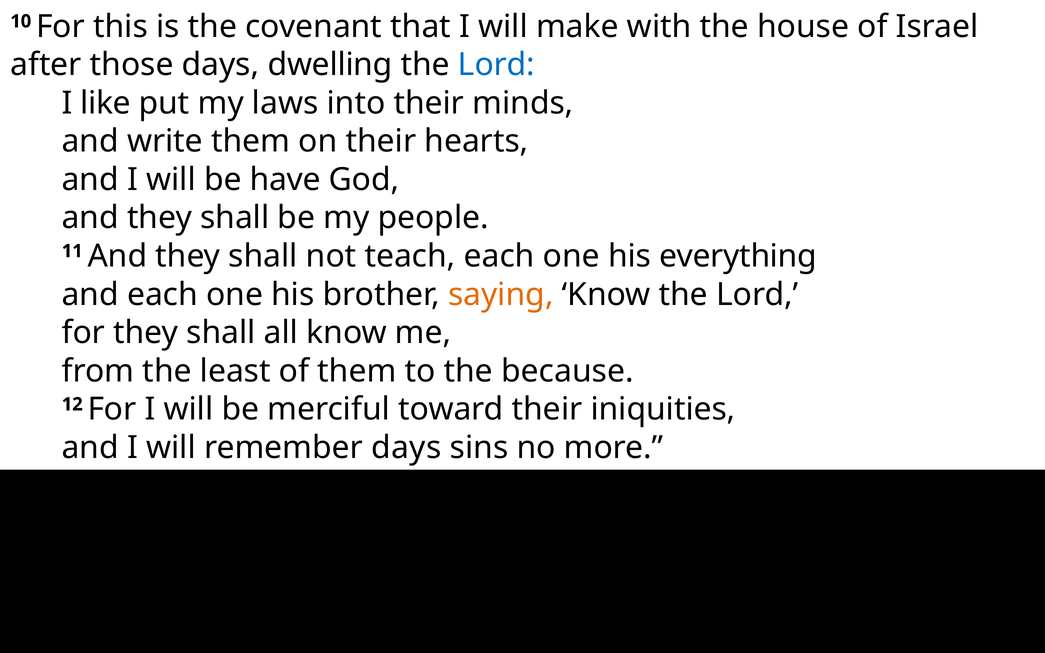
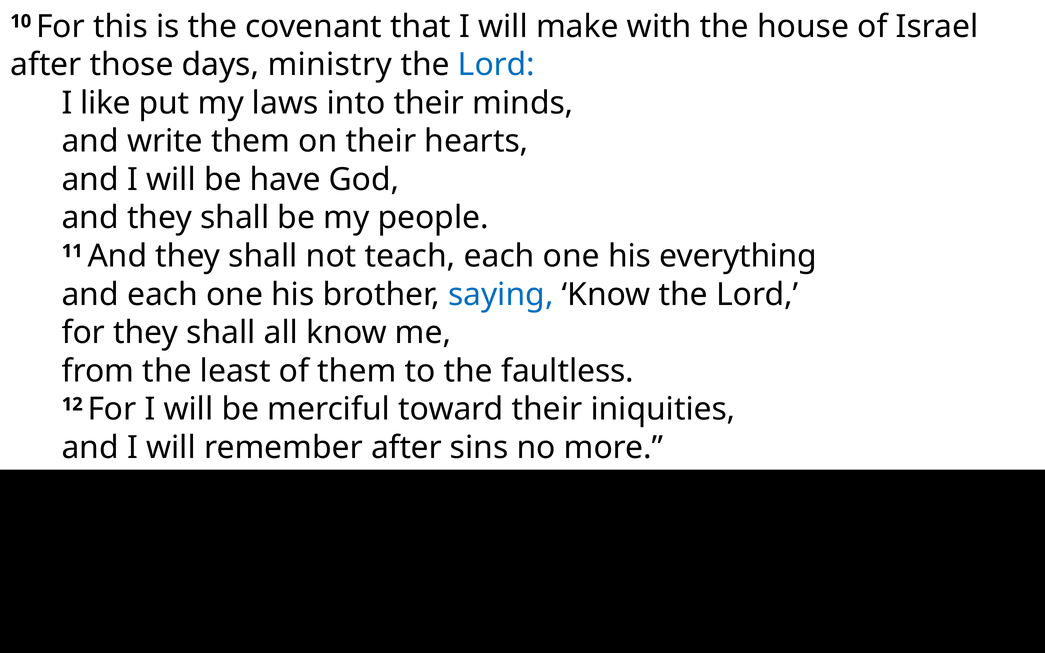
dwelling: dwelling -> ministry
saying colour: orange -> blue
because: because -> faultless
remember days: days -> after
